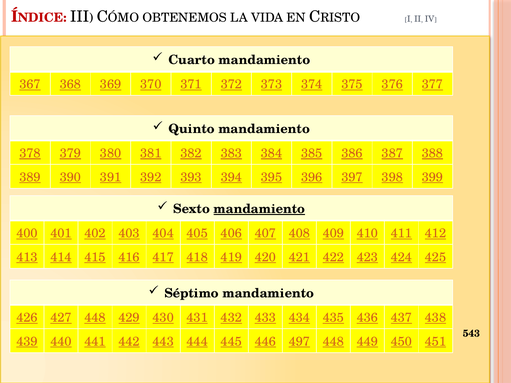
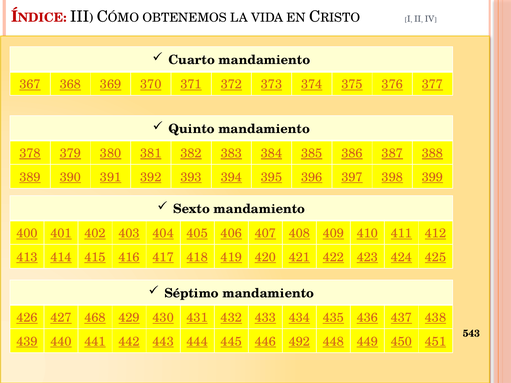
mandamiento at (259, 209) underline: present -> none
427 448: 448 -> 468
497: 497 -> 492
